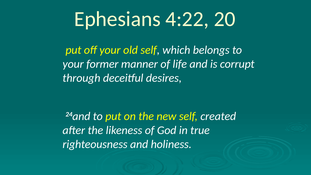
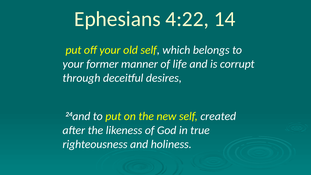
20: 20 -> 14
